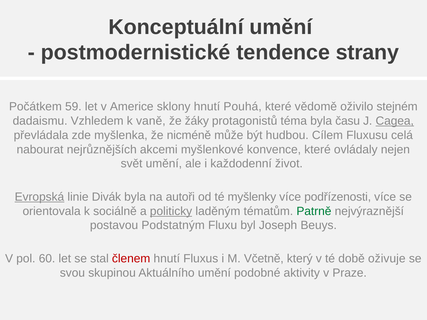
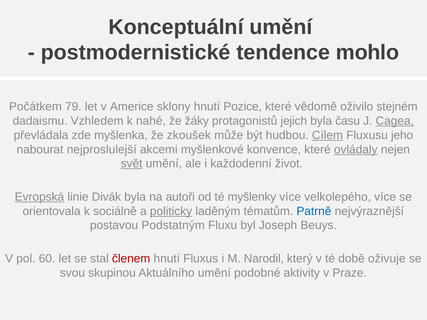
strany: strany -> mohlo
59: 59 -> 79
Pouhá: Pouhá -> Pozice
vaně: vaně -> nahé
téma: téma -> jejich
nicméně: nicméně -> zkoušek
Cílem underline: none -> present
celá: celá -> jeho
nejrůznějších: nejrůznějších -> nejproslulejší
ovládaly underline: none -> present
svět underline: none -> present
podřízenosti: podřízenosti -> velkolepého
Patrně colour: green -> blue
Včetně: Včetně -> Narodil
